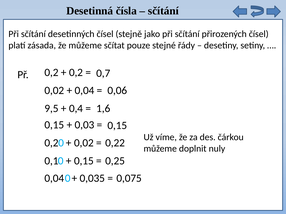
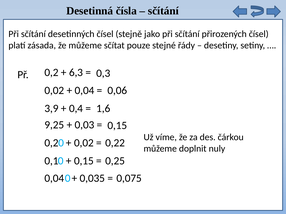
0,2 at (76, 73): 0,2 -> 6,3
0,7: 0,7 -> 0,3
9,5: 9,5 -> 3,9
0,15 at (54, 125): 0,15 -> 9,25
